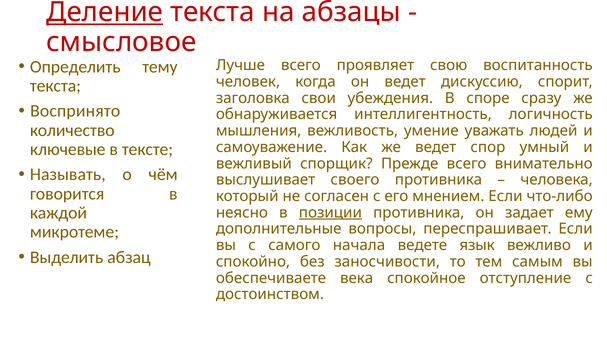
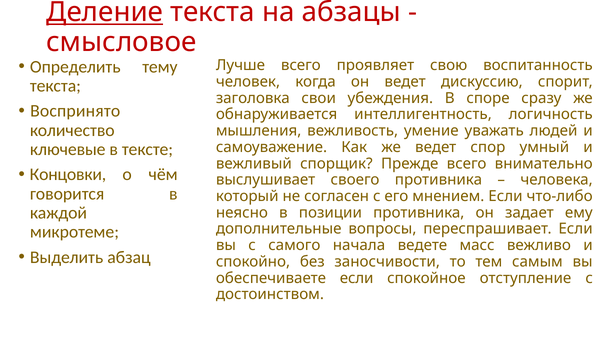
Называть: Называть -> Концовки
позиции underline: present -> none
язык: язык -> масс
обеспечиваете века: века -> если
